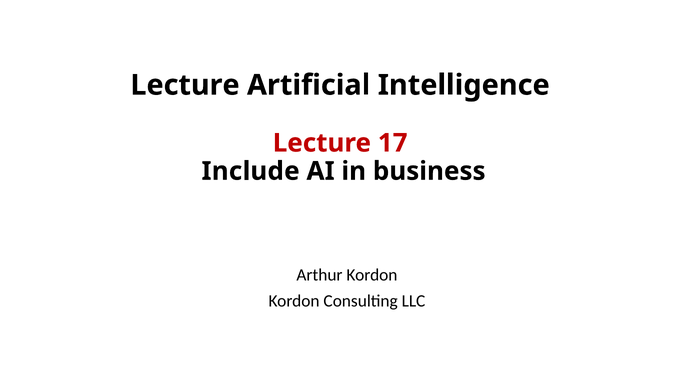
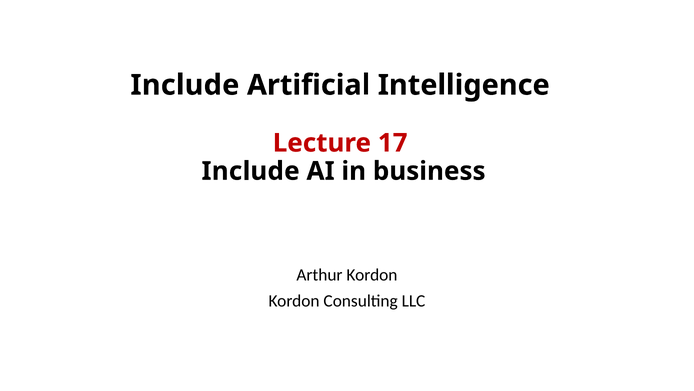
Lecture at (185, 85): Lecture -> Include
